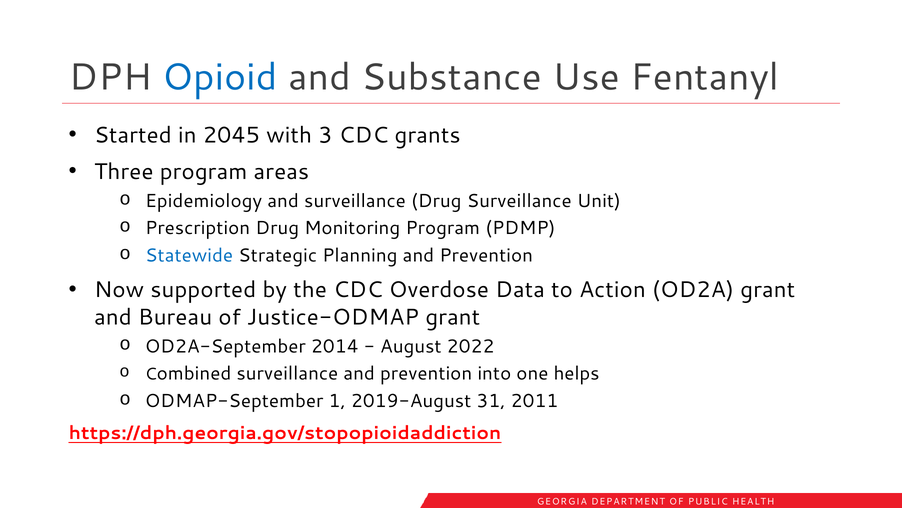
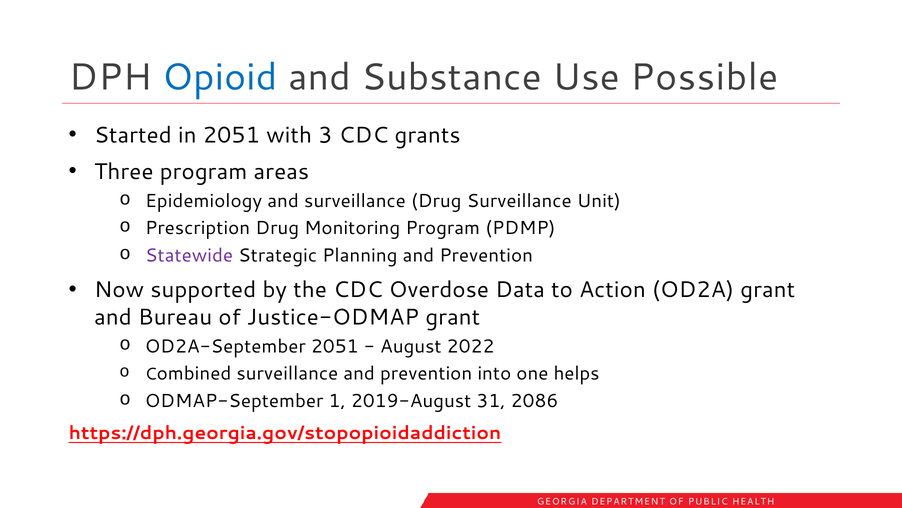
Fentanyl: Fentanyl -> Possible
in 2045: 2045 -> 2051
Statewide colour: blue -> purple
OD2A-September 2014: 2014 -> 2051
2011: 2011 -> 2086
